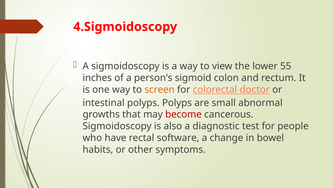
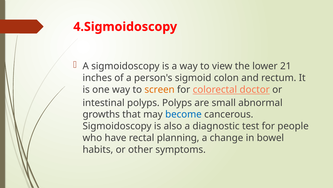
55: 55 -> 21
become colour: red -> blue
software: software -> planning
